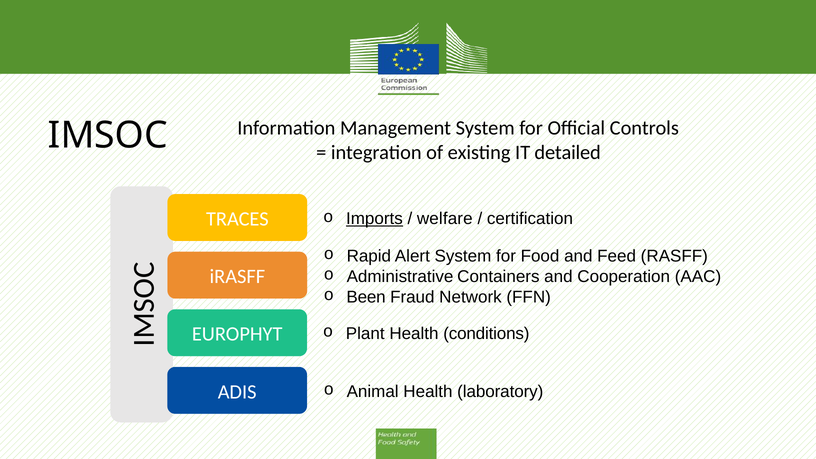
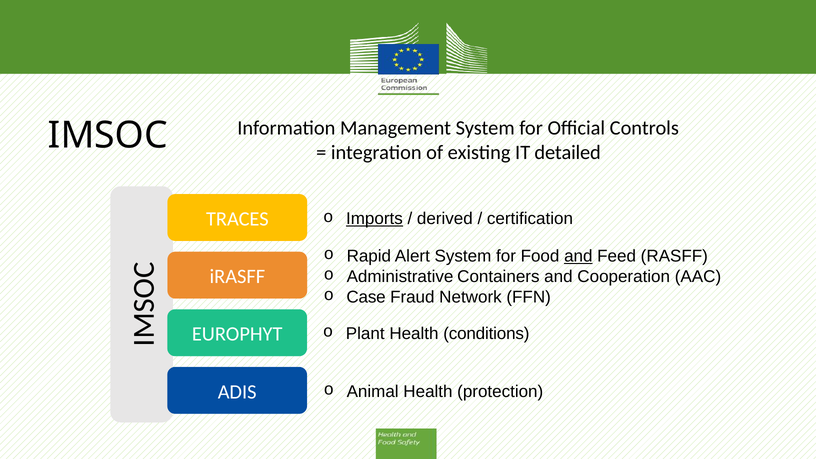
welfare: welfare -> derived
and at (578, 256) underline: none -> present
Been: Been -> Case
laboratory: laboratory -> protection
